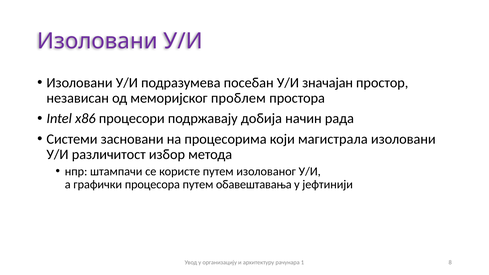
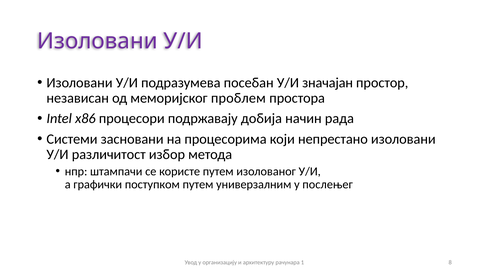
магистрала: магистрала -> непрестано
процесора: процесора -> поступком
обавештавања: обавештавања -> универзалним
јефтинији: јефтинији -> послењег
